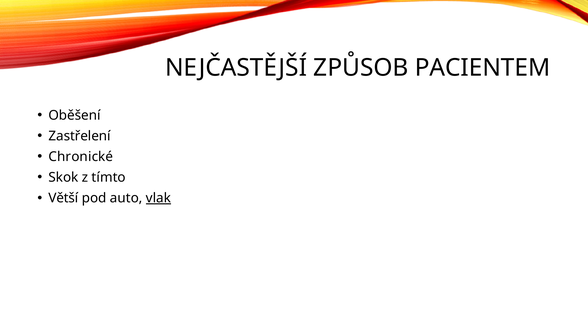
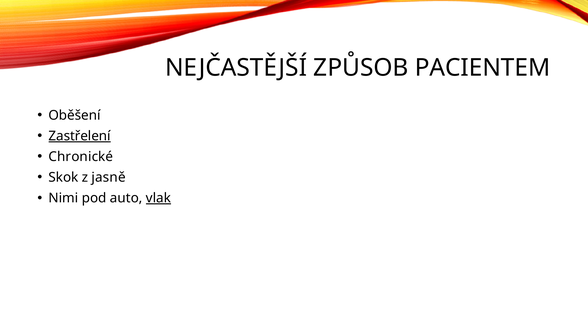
Zastřelení underline: none -> present
tímto: tímto -> jasně
Větší: Větší -> Nimi
